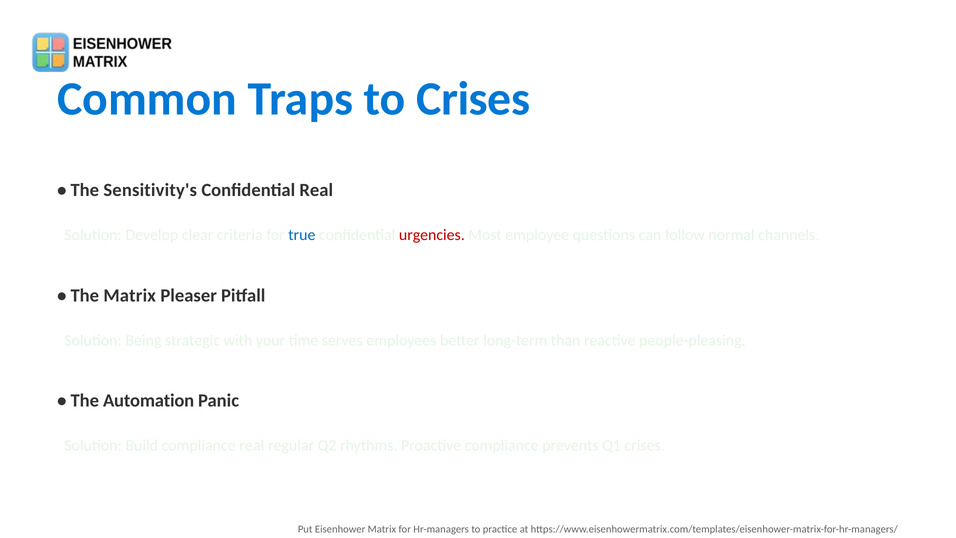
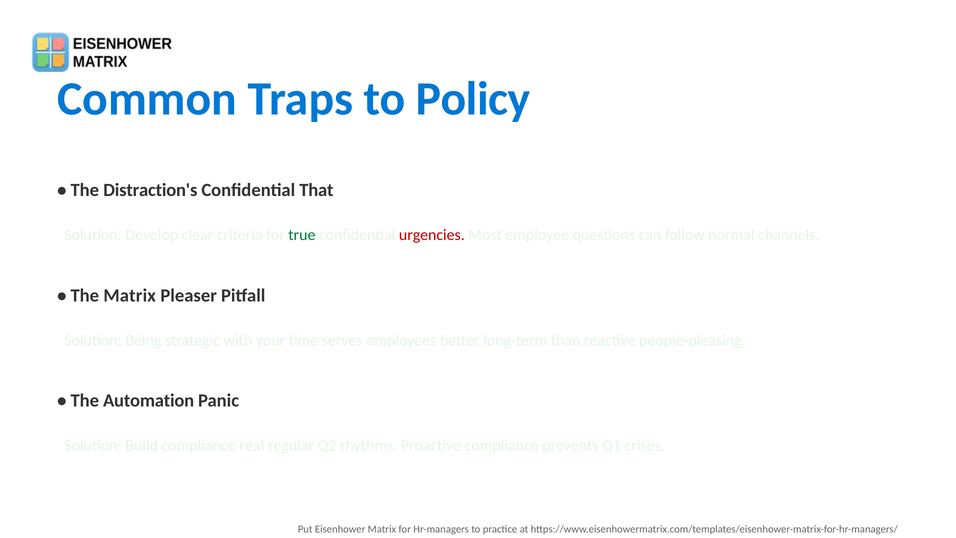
to Crises: Crises -> Policy
Sensitivity's: Sensitivity's -> Distraction's
Confidential Real: Real -> That
true colour: blue -> green
